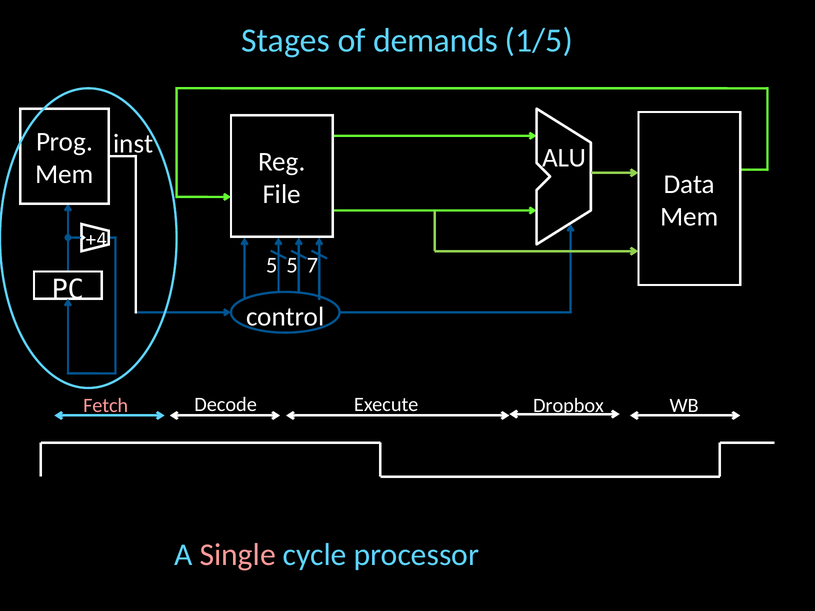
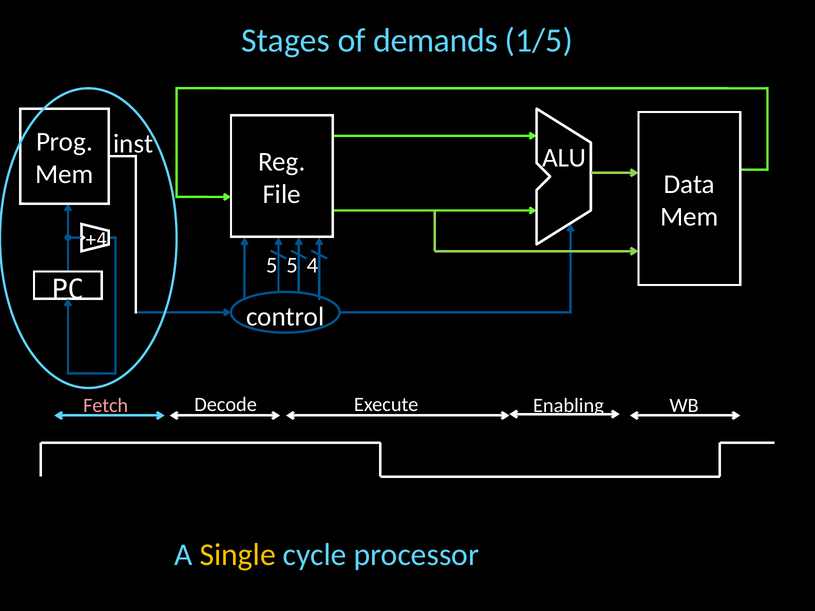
7: 7 -> 4
Dropbox: Dropbox -> Enabling
Single colour: pink -> yellow
